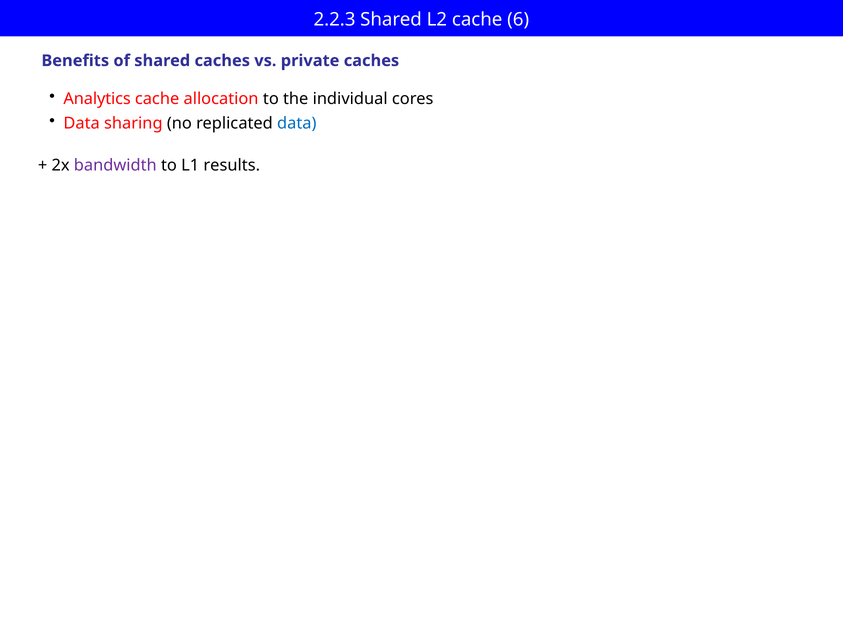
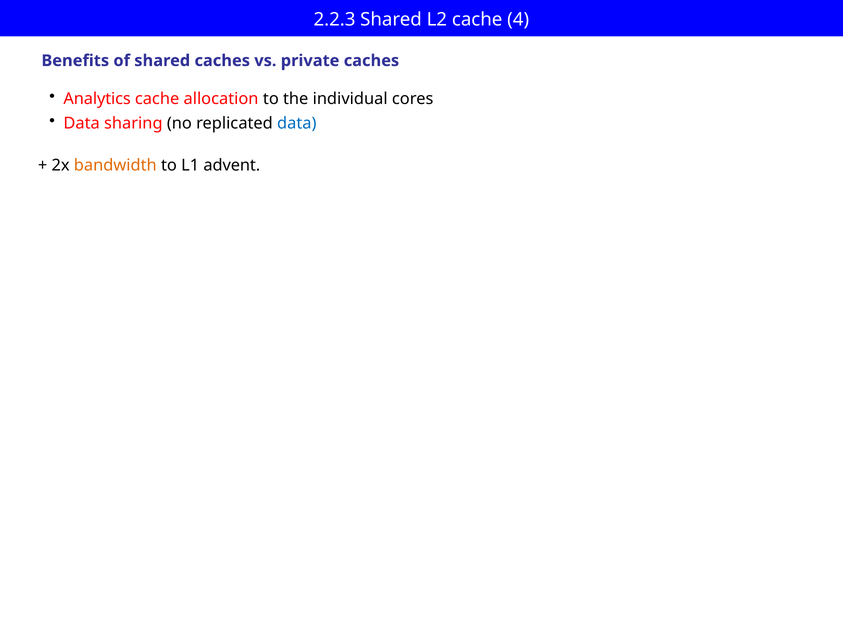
6: 6 -> 4
bandwidth colour: purple -> orange
results: results -> advent
